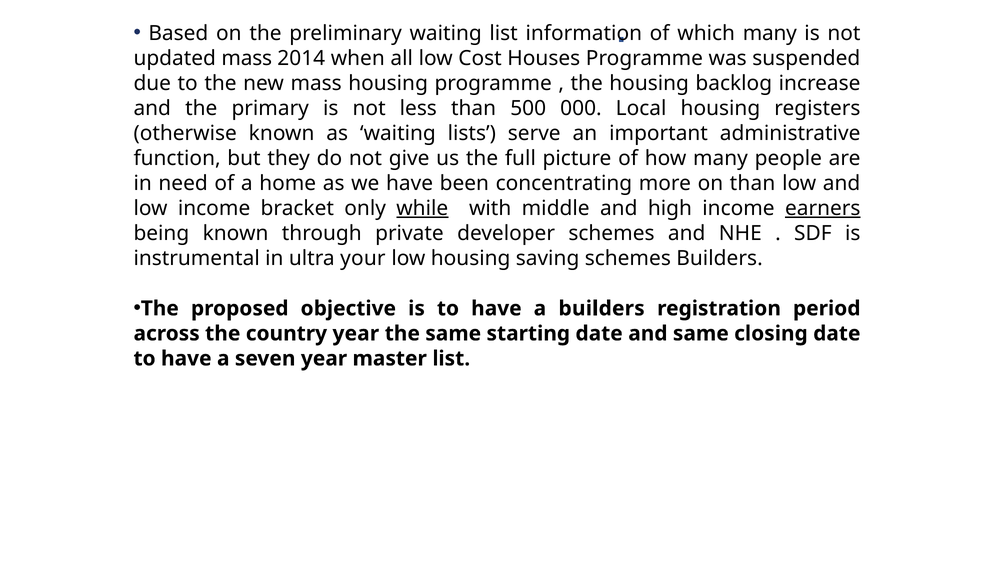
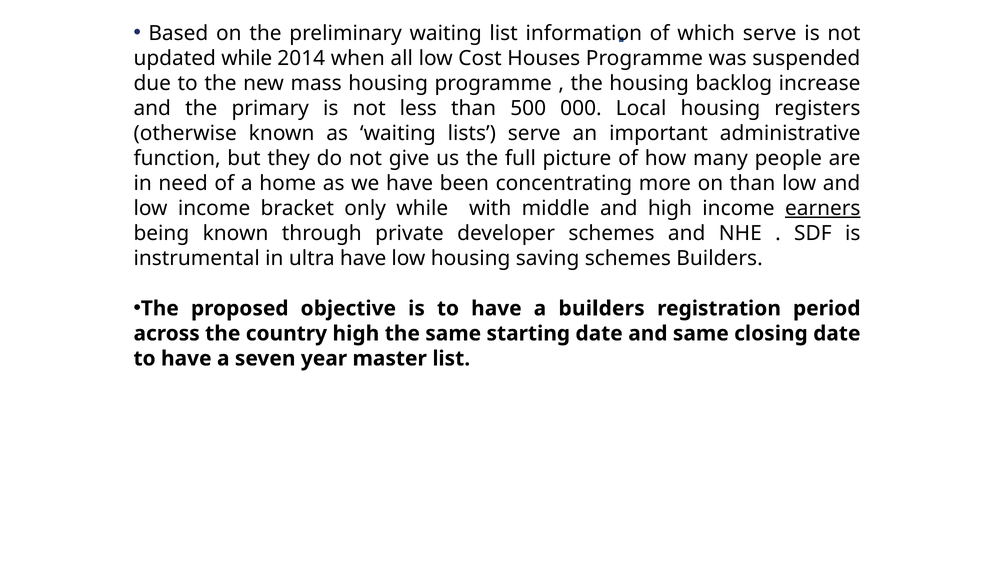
which many: many -> serve
updated mass: mass -> while
while at (422, 208) underline: present -> none
ultra your: your -> have
country year: year -> high
